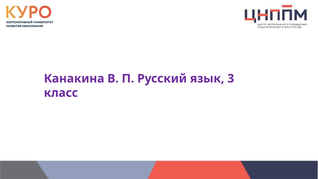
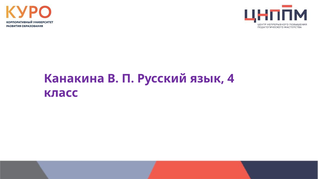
3: 3 -> 4
